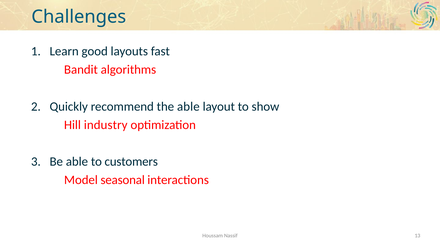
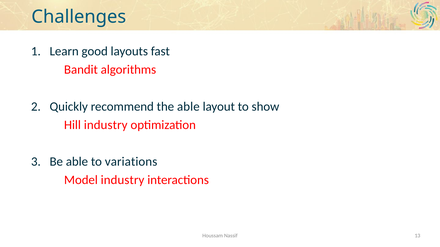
customers: customers -> variations
Model seasonal: seasonal -> industry
